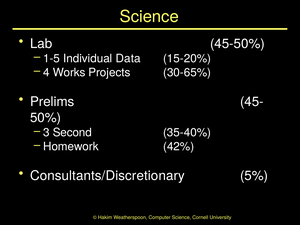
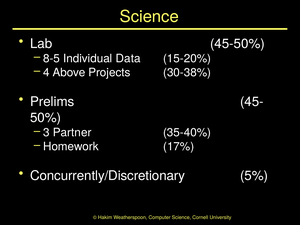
1-5: 1-5 -> 8-5
Works: Works -> Above
30-65%: 30-65% -> 30-38%
Second: Second -> Partner
42%: 42% -> 17%
Consultants/Discretionary: Consultants/Discretionary -> Concurrently/Discretionary
